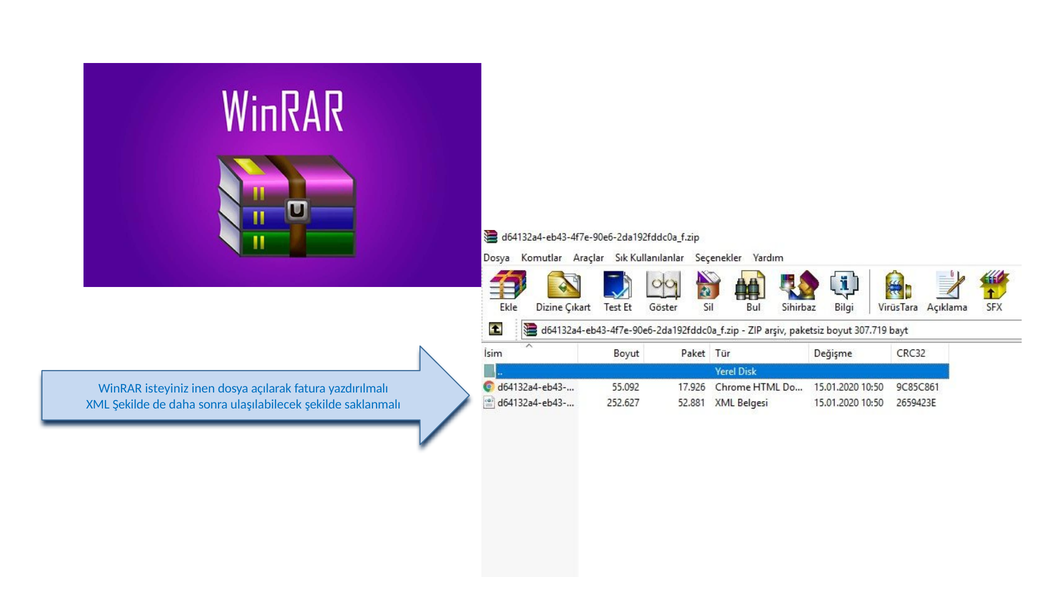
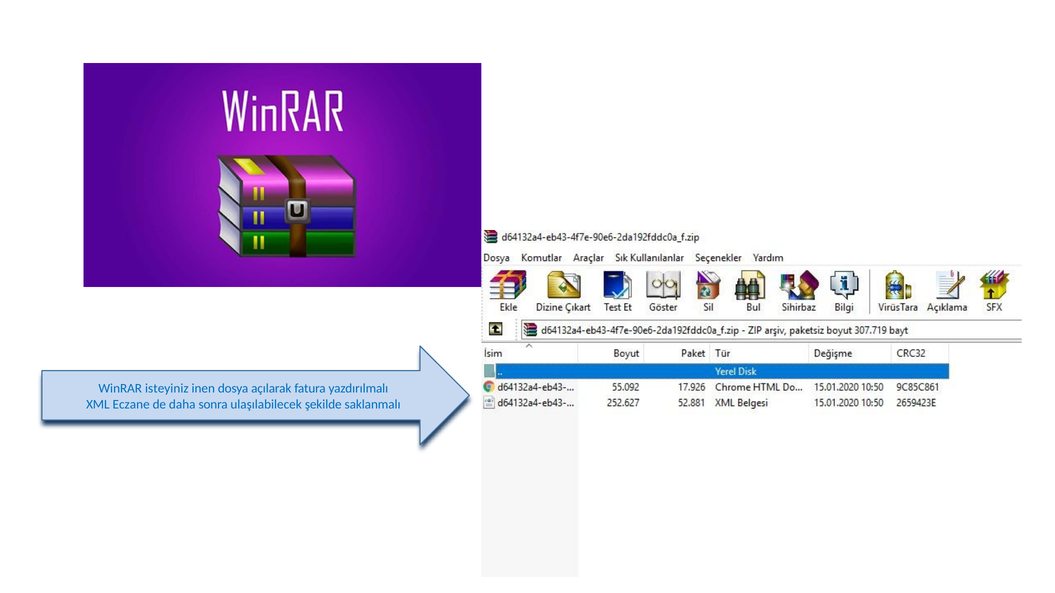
XML Şekilde: Şekilde -> Eczane
